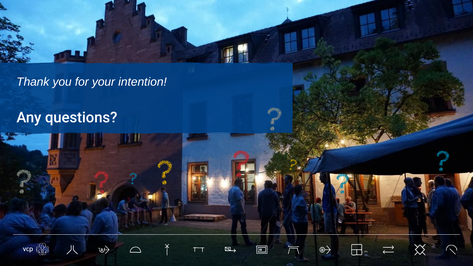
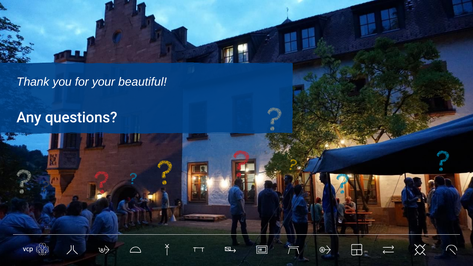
intention: intention -> beautiful
